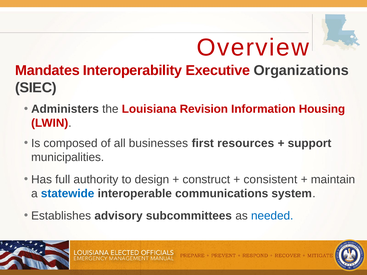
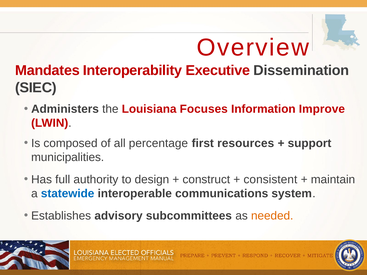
Organizations: Organizations -> Dissemination
Revision: Revision -> Focuses
Housing: Housing -> Improve
businesses: businesses -> percentage
needed colour: blue -> orange
